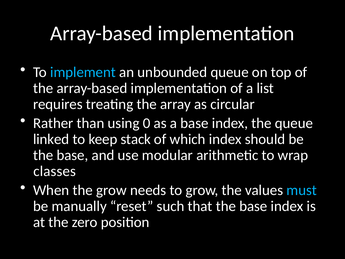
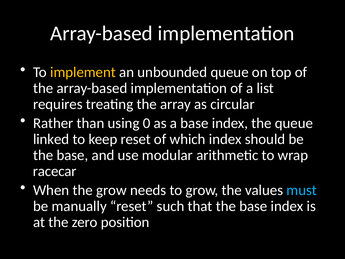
implement colour: light blue -> yellow
keep stack: stack -> reset
classes: classes -> racecar
